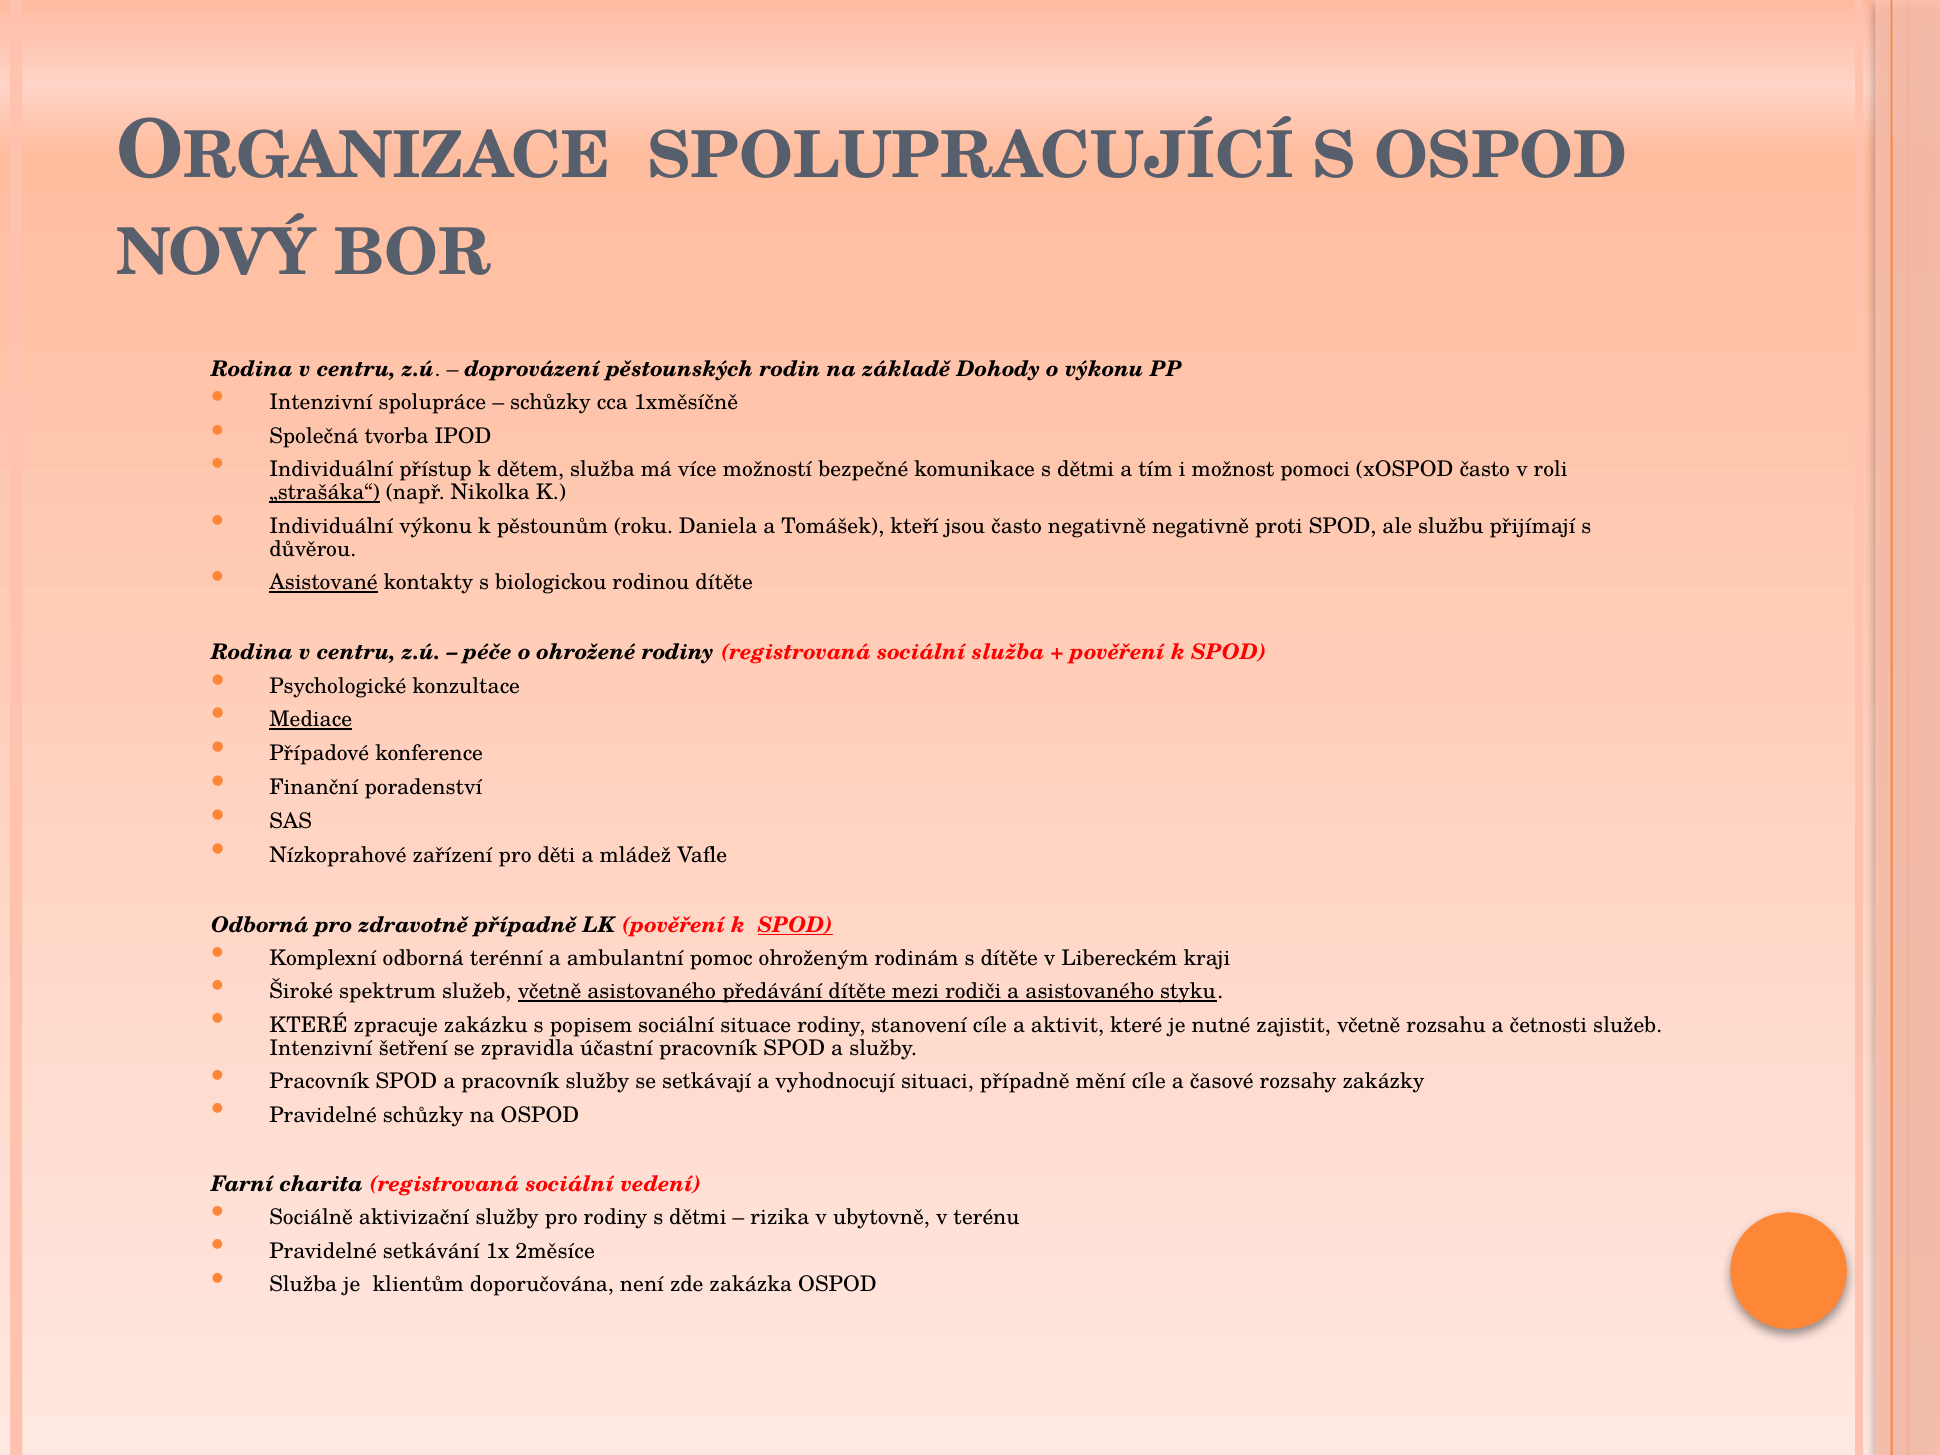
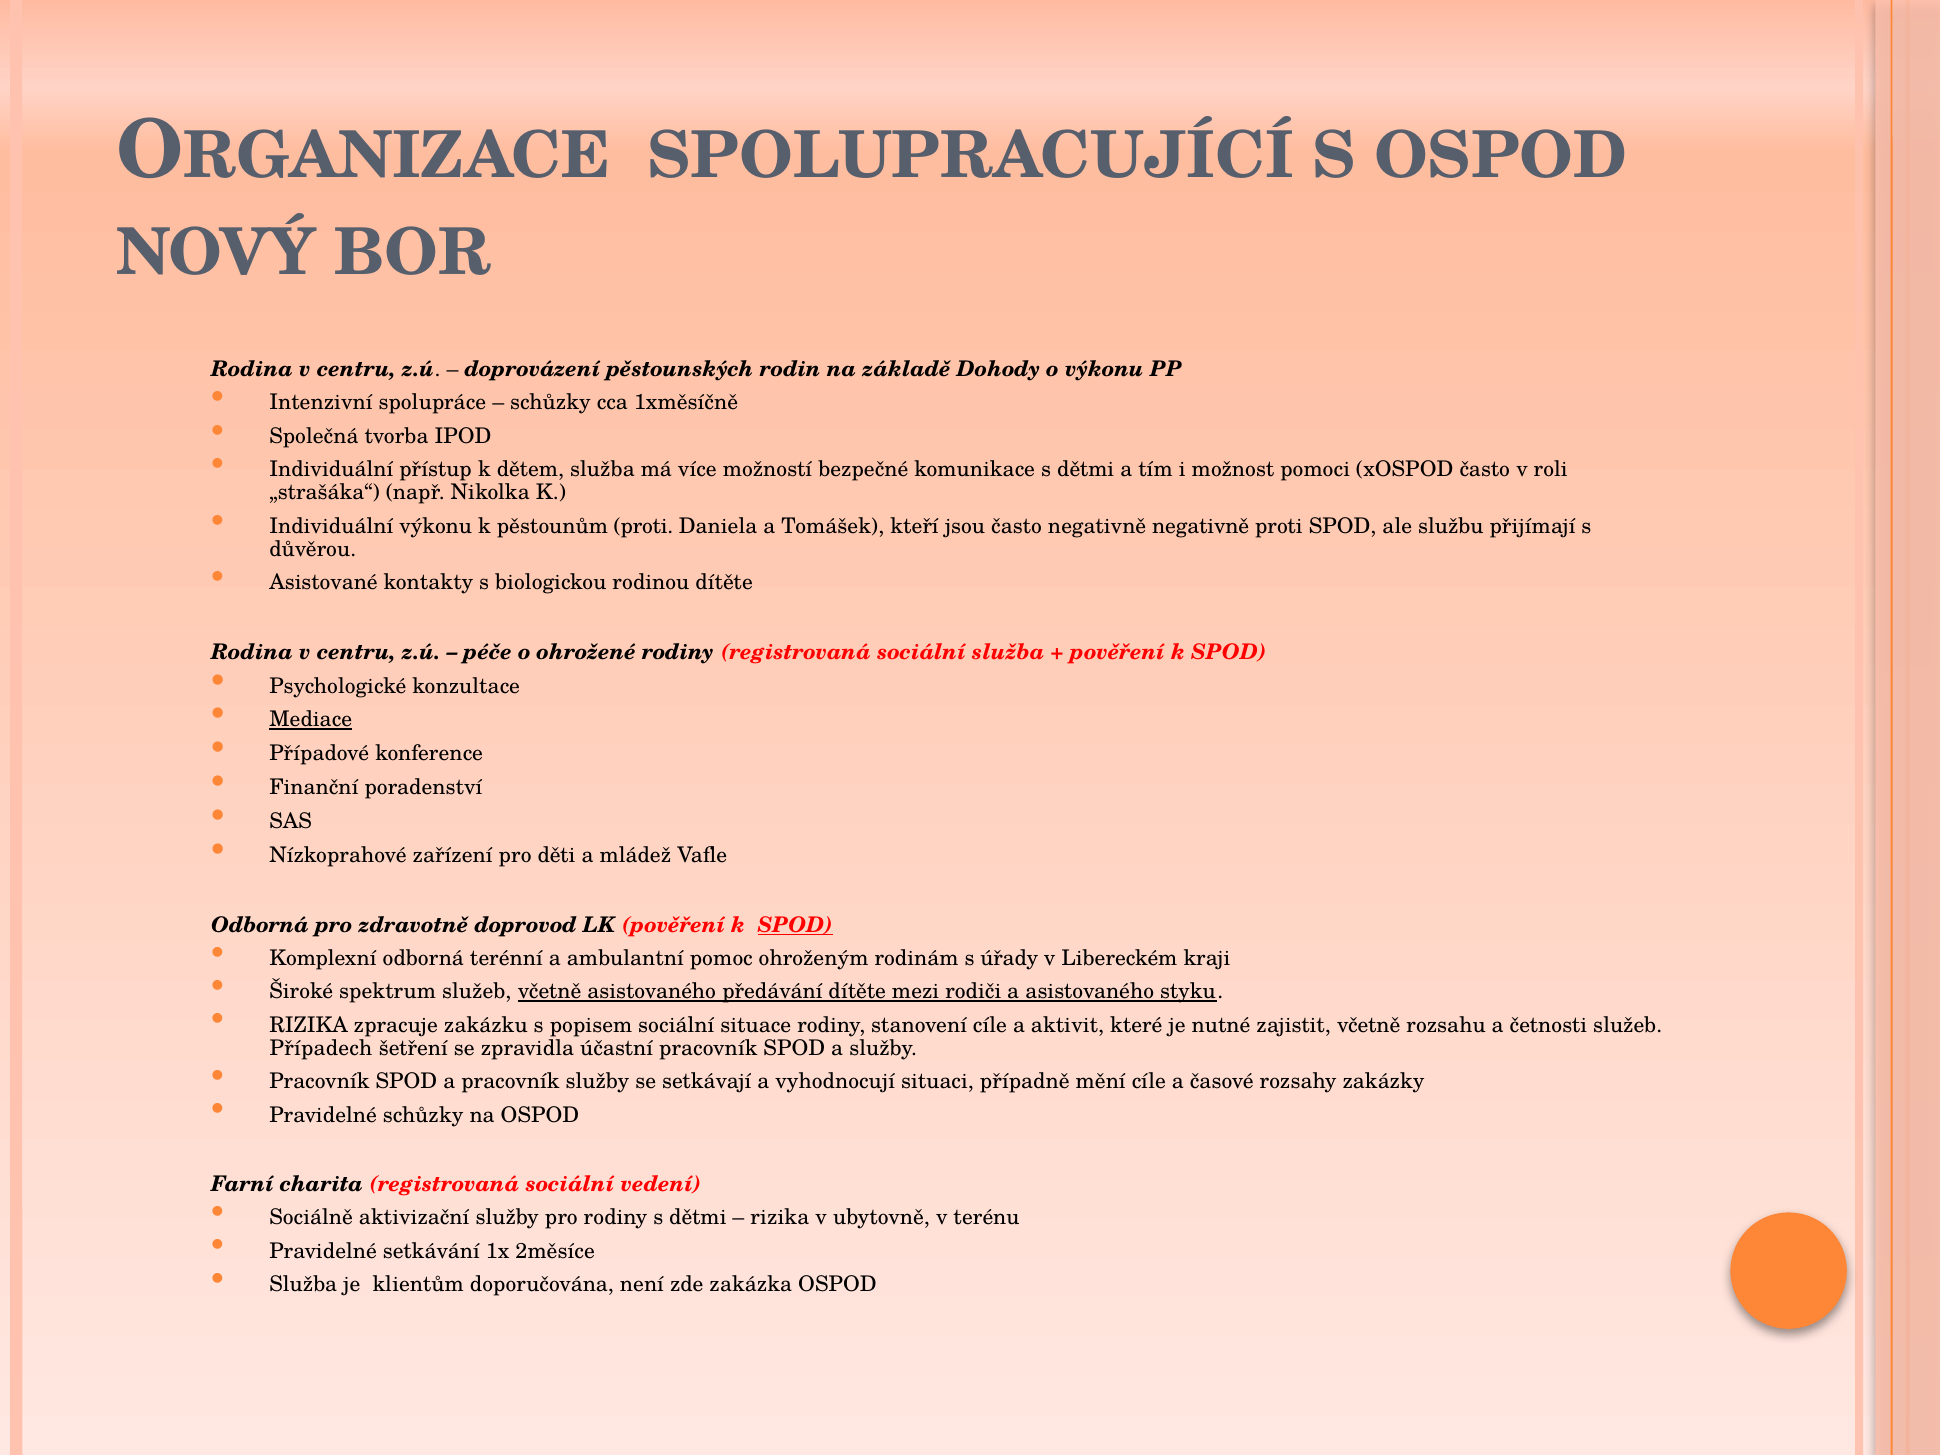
„strašáka“ underline: present -> none
pěstounům roku: roku -> proti
Asistované underline: present -> none
zdravotně případně: případně -> doprovod
s dítěte: dítěte -> úřady
KTERÉ at (309, 1025): KTERÉ -> RIZIKA
Intenzivní at (321, 1048): Intenzivní -> Případech
